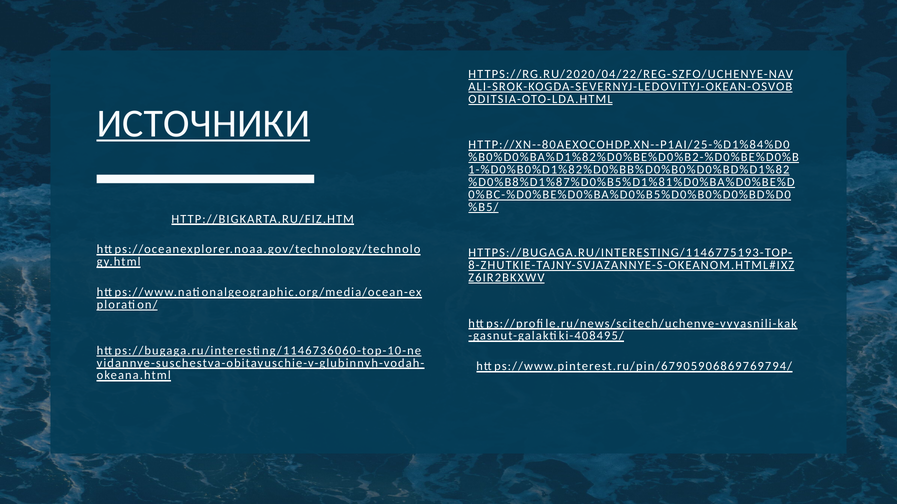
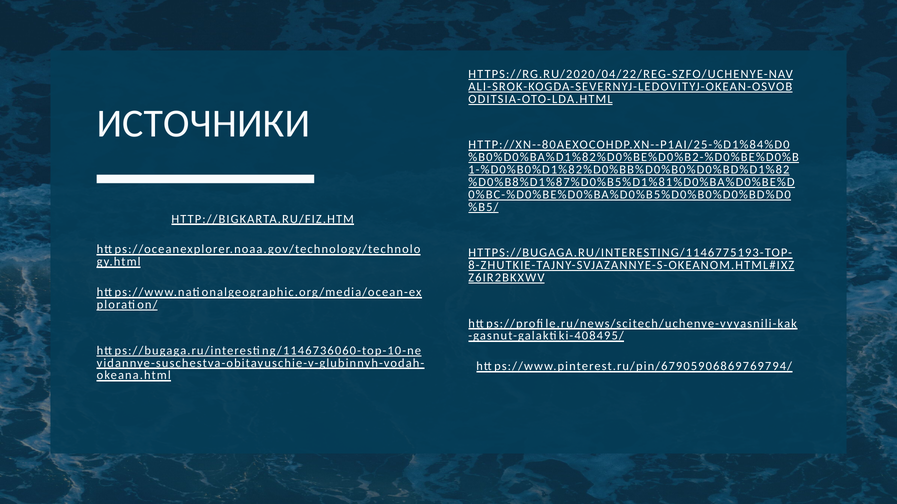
ИСТОЧНИКИ underline: present -> none
